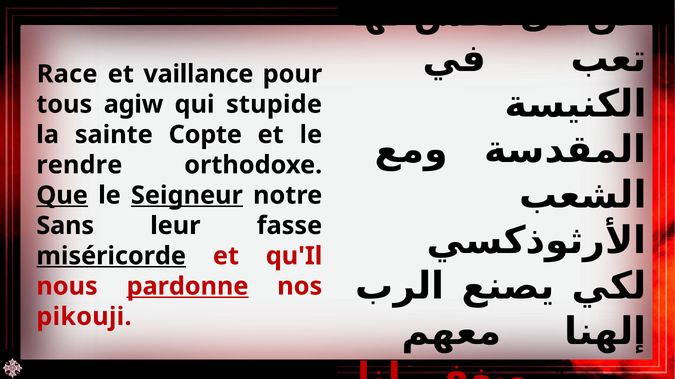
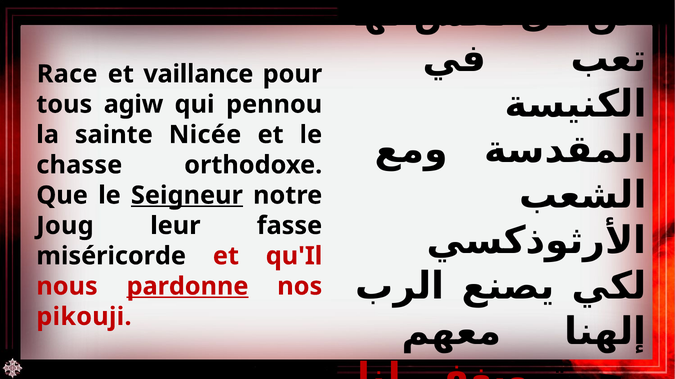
stupide: stupide -> pennou
Copte: Copte -> Nicée
rendre: rendre -> chasse
Que underline: present -> none
Sans: Sans -> Joug
miséricorde underline: present -> none
